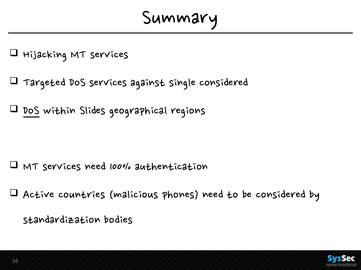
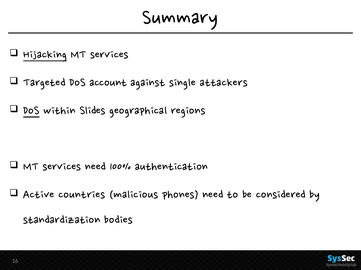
Hijacking underline: none -> present
DoS services: services -> account
single considered: considered -> attackers
